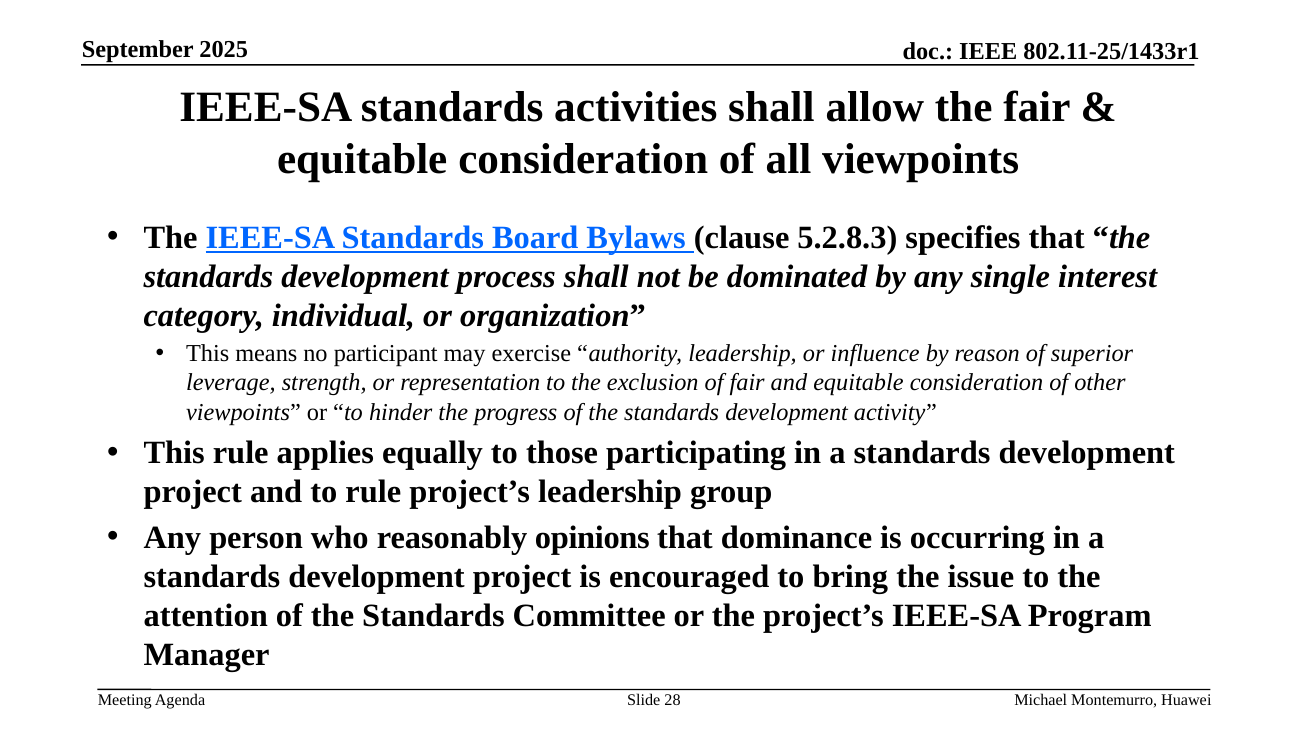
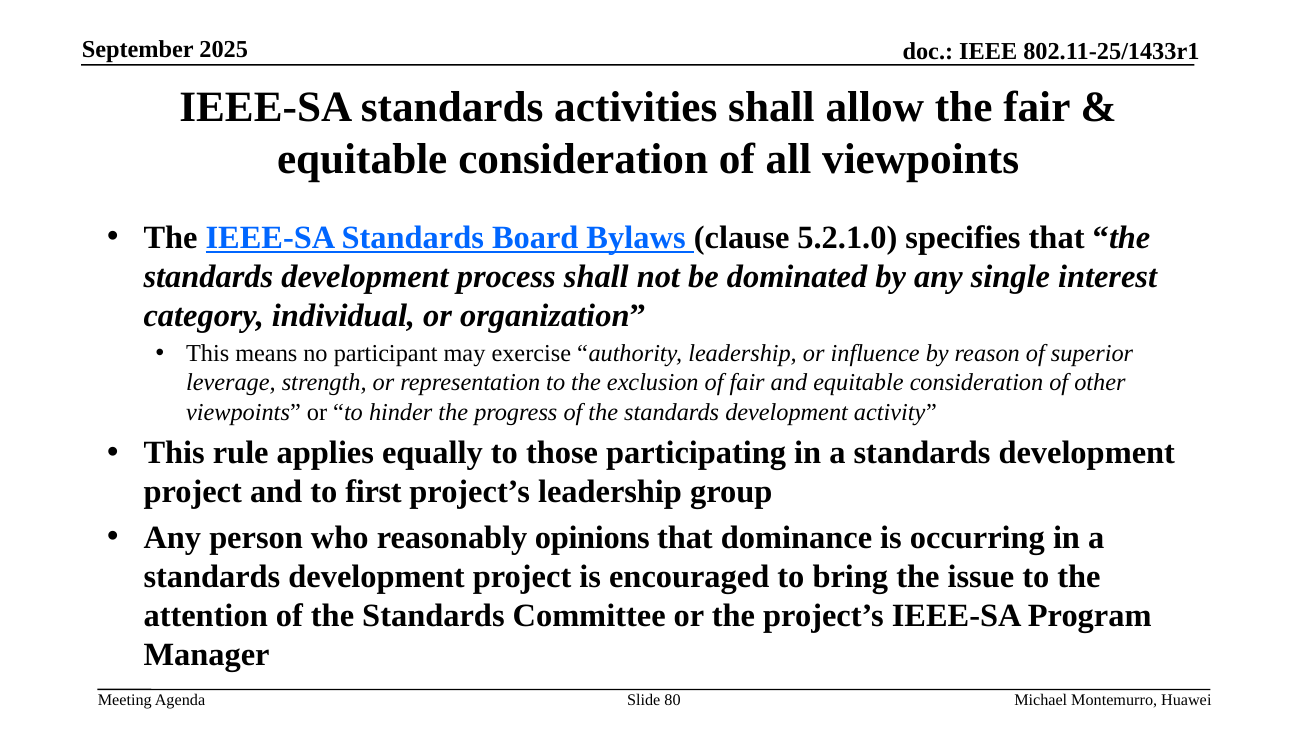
5.2.8.3: 5.2.8.3 -> 5.2.1.0
to rule: rule -> first
28: 28 -> 80
